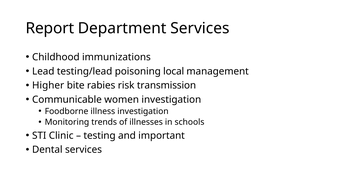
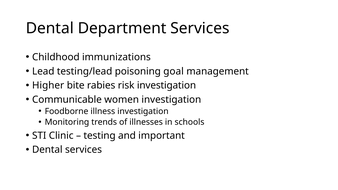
Report at (50, 28): Report -> Dental
local: local -> goal
risk transmission: transmission -> investigation
